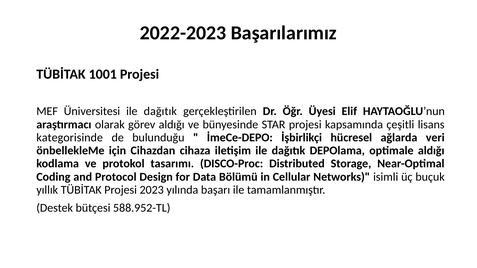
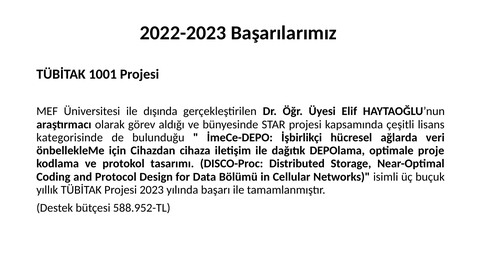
Üniversitesi ile dağıtık: dağıtık -> dışında
optimale aldığı: aldığı -> proje
